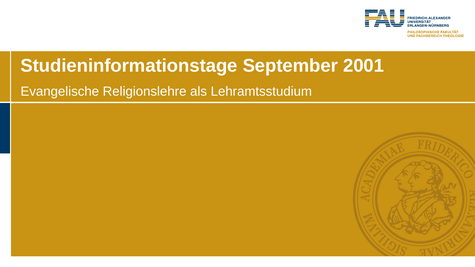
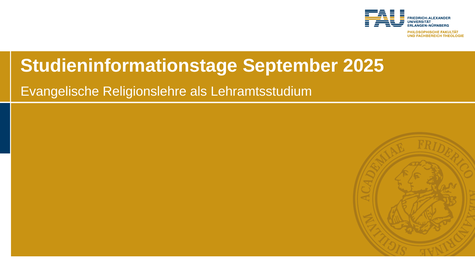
2001: 2001 -> 2025
